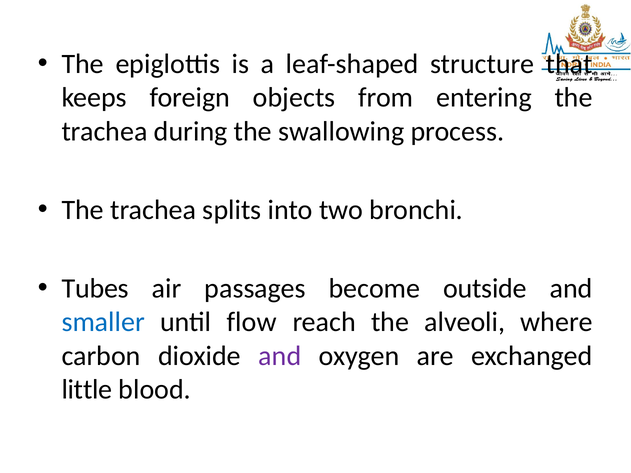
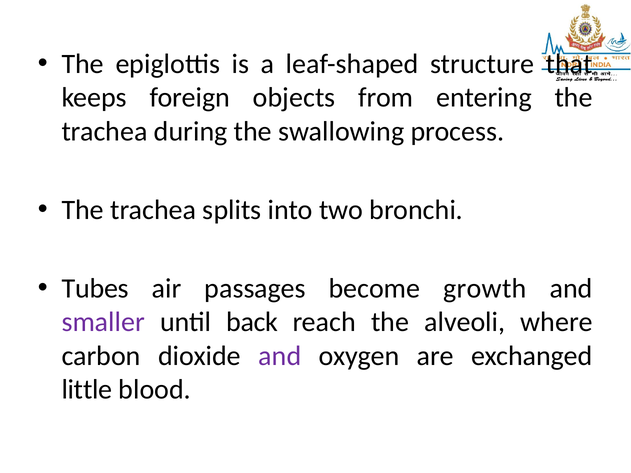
outside: outside -> growth
smaller colour: blue -> purple
flow: flow -> back
